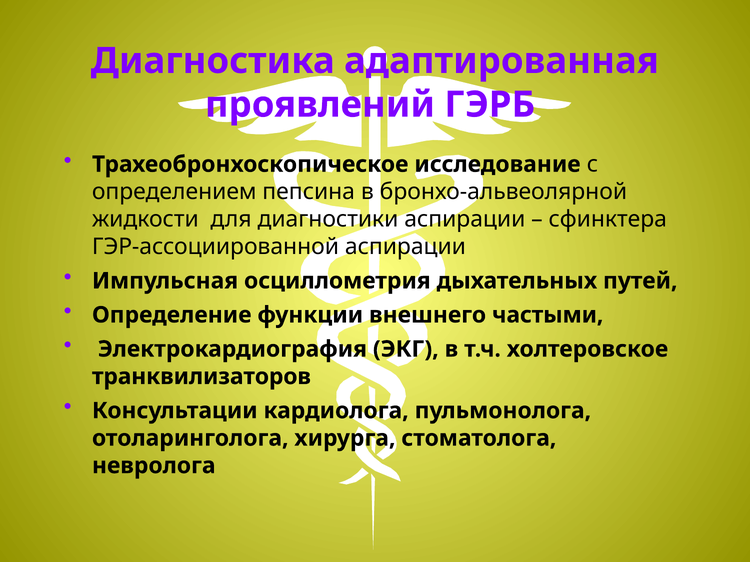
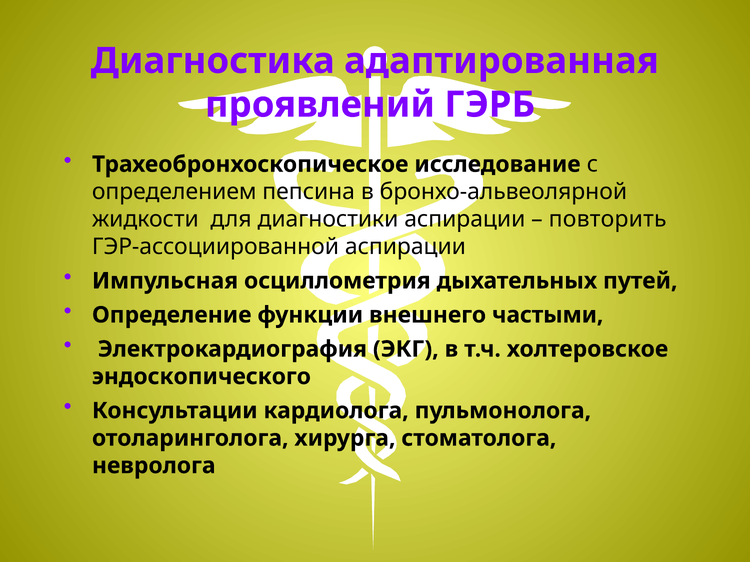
сфинктера: сфинктера -> повторить
транквилизаторов: транквилизаторов -> эндоскопического
